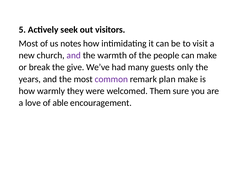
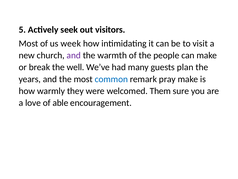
notes: notes -> week
give: give -> well
only: only -> plan
common colour: purple -> blue
plan: plan -> pray
